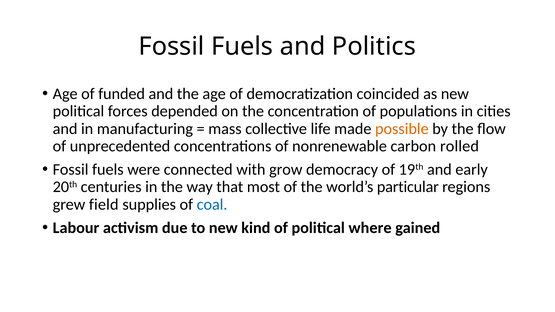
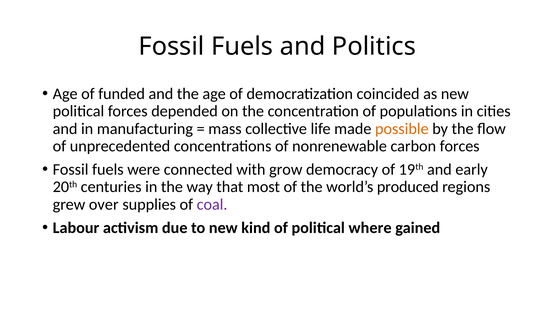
carbon rolled: rolled -> forces
particular: particular -> produced
field: field -> over
coal colour: blue -> purple
